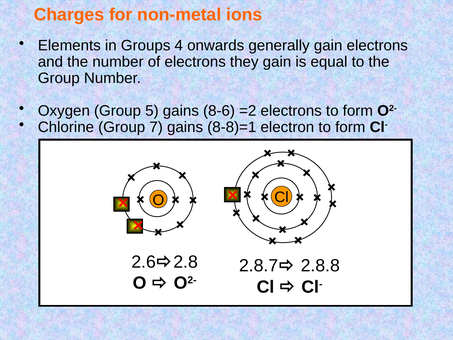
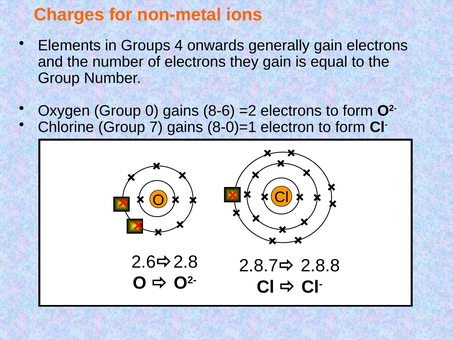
5: 5 -> 0
8-8)=1: 8-8)=1 -> 8-0)=1
